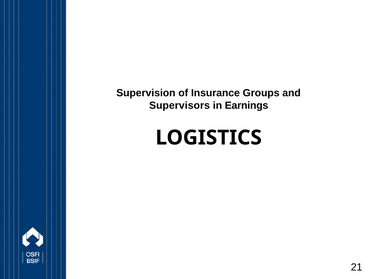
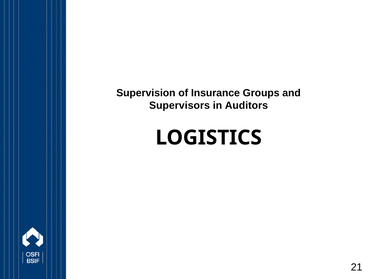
Earnings: Earnings -> Auditors
